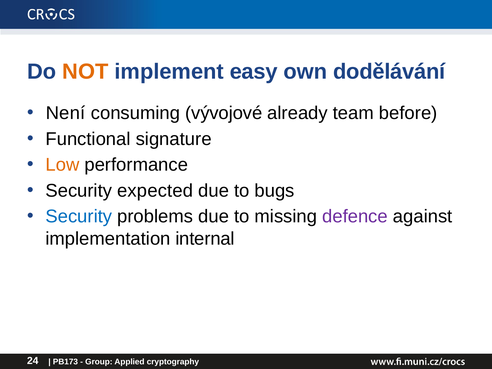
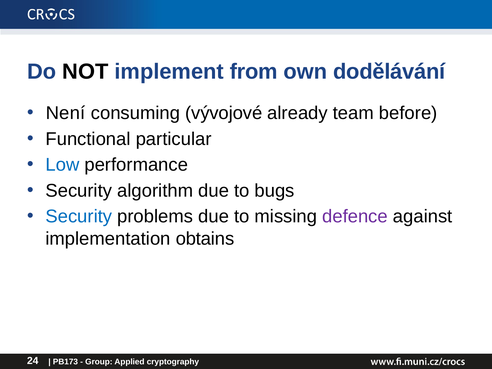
NOT colour: orange -> black
easy: easy -> from
signature: signature -> particular
Low colour: orange -> blue
expected: expected -> algorithm
internal: internal -> obtains
